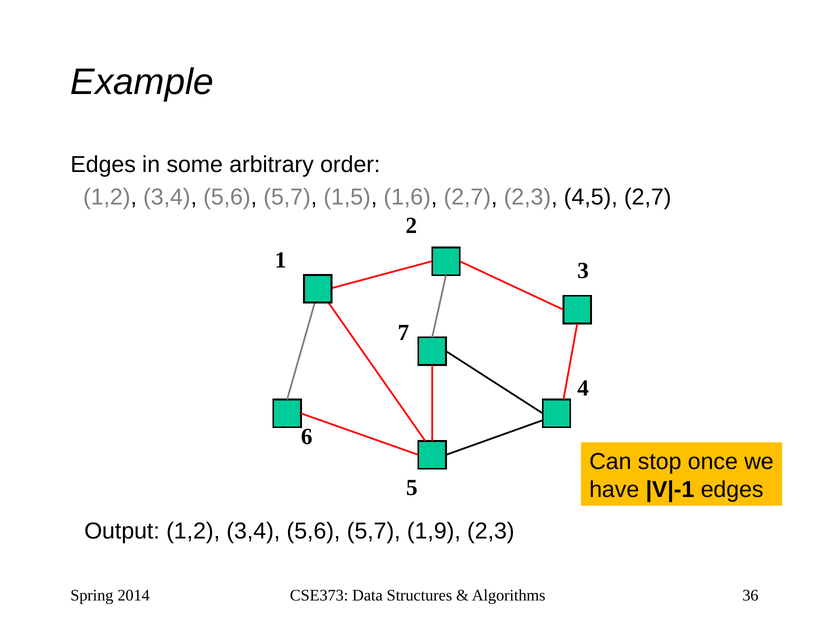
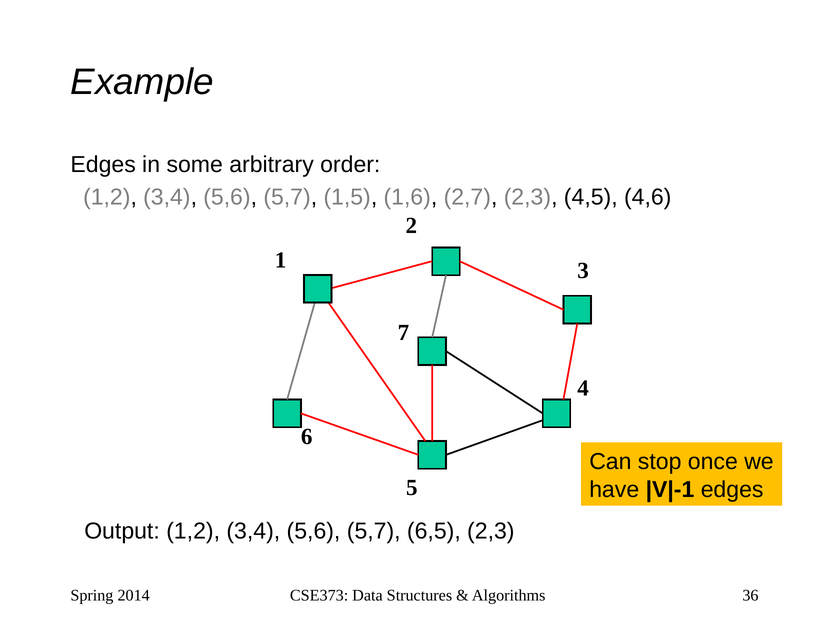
4,5 2,7: 2,7 -> 4,6
1,9: 1,9 -> 6,5
